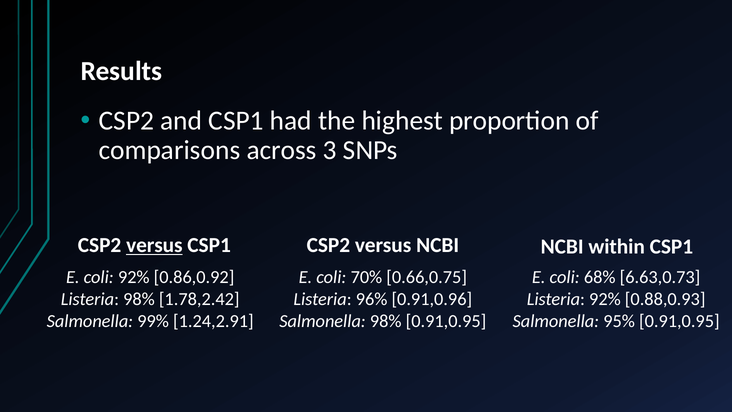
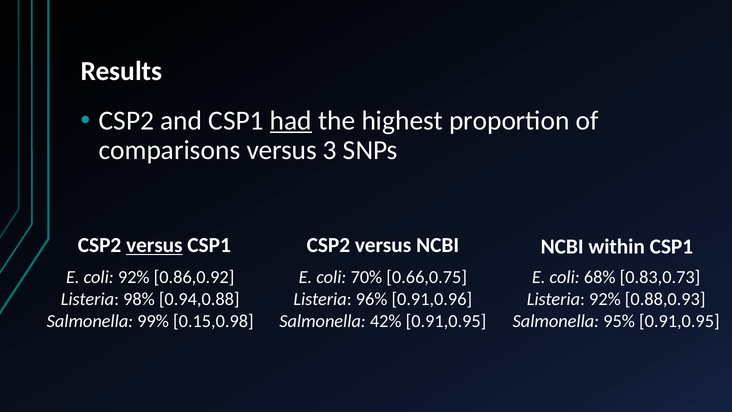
had underline: none -> present
comparisons across: across -> versus
6.63,0.73: 6.63,0.73 -> 0.83,0.73
1.78,2.42: 1.78,2.42 -> 0.94,0.88
1.24,2.91: 1.24,2.91 -> 0.15,0.98
Salmonella 98%: 98% -> 42%
